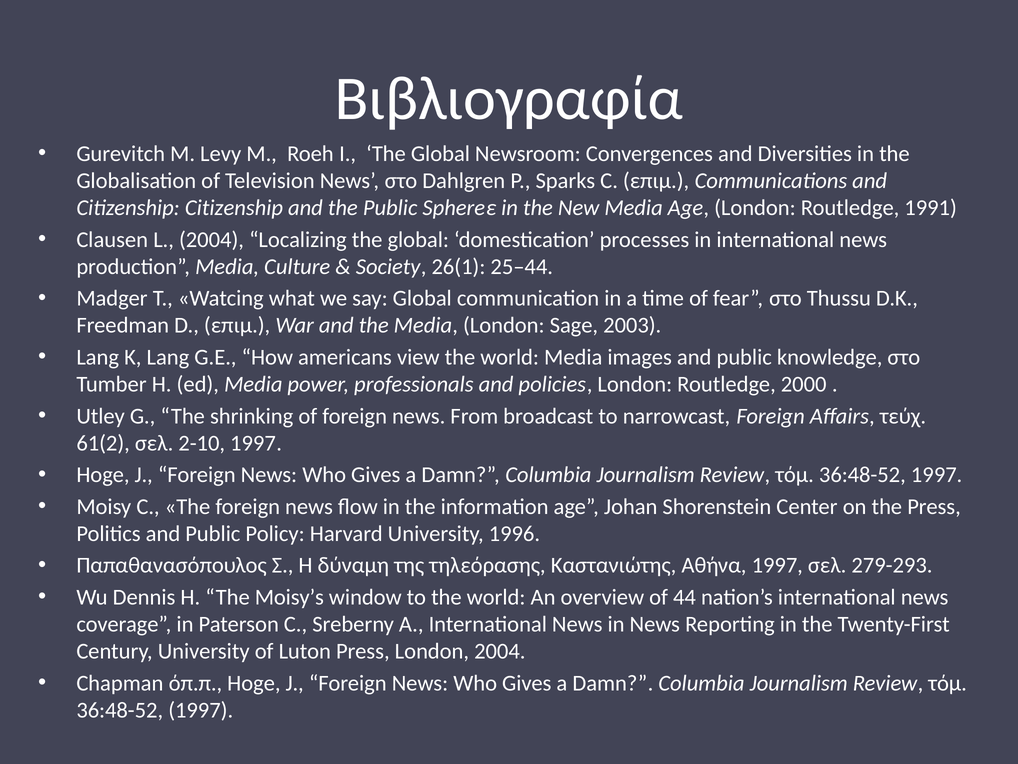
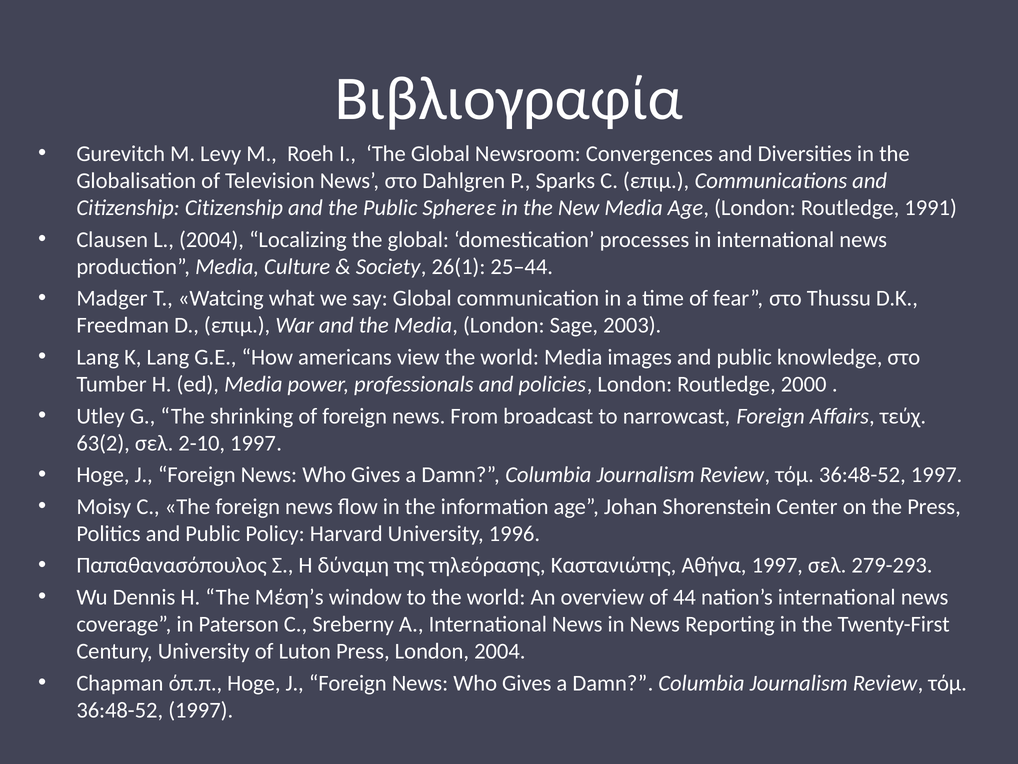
61(2: 61(2 -> 63(2
Moisy’s: Moisy’s -> Μέση’s
